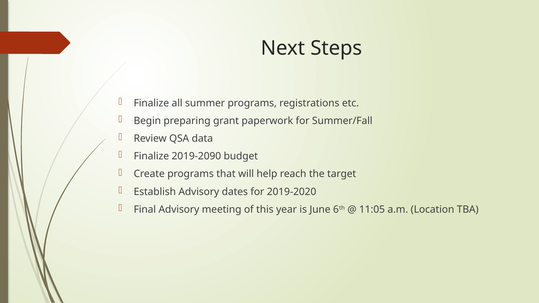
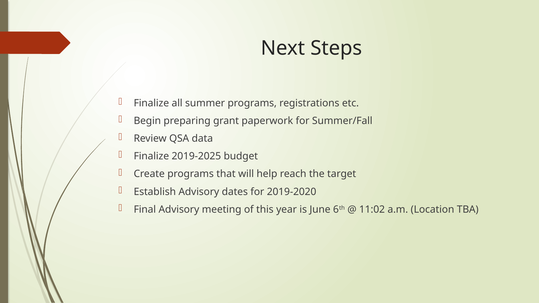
2019-2090: 2019-2090 -> 2019-2025
11:05: 11:05 -> 11:02
